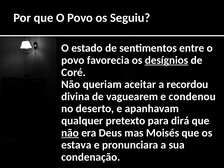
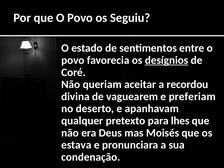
condenou: condenou -> preferiam
dirá: dirá -> lhes
não at (70, 133) underline: present -> none
